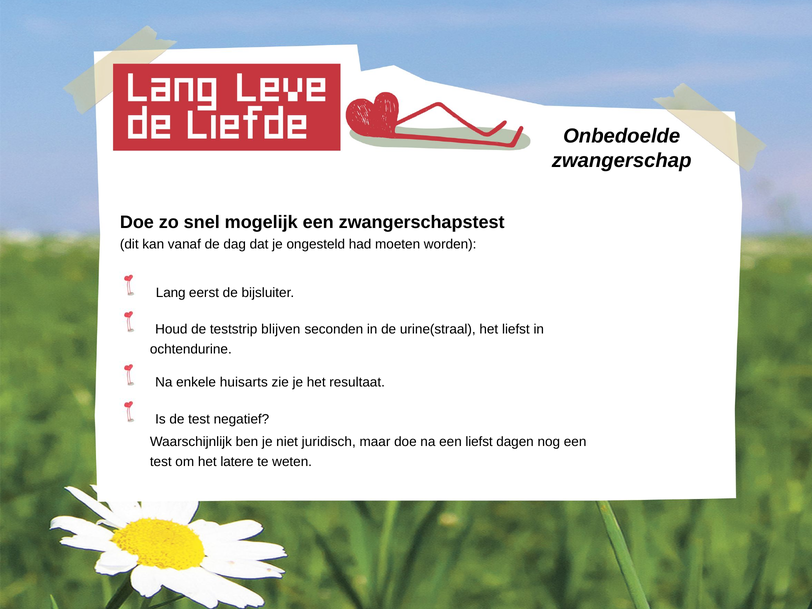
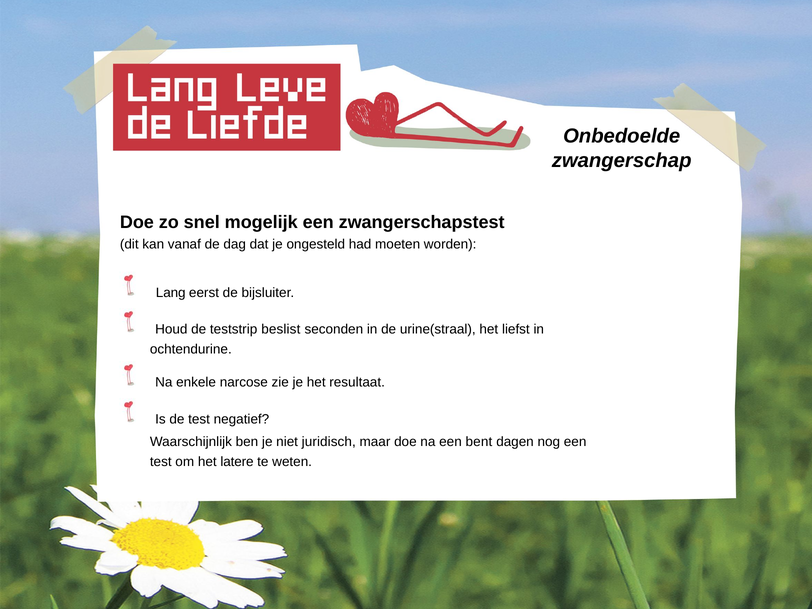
blijven: blijven -> beslist
huisarts: huisarts -> narcose
een liefst: liefst -> bent
